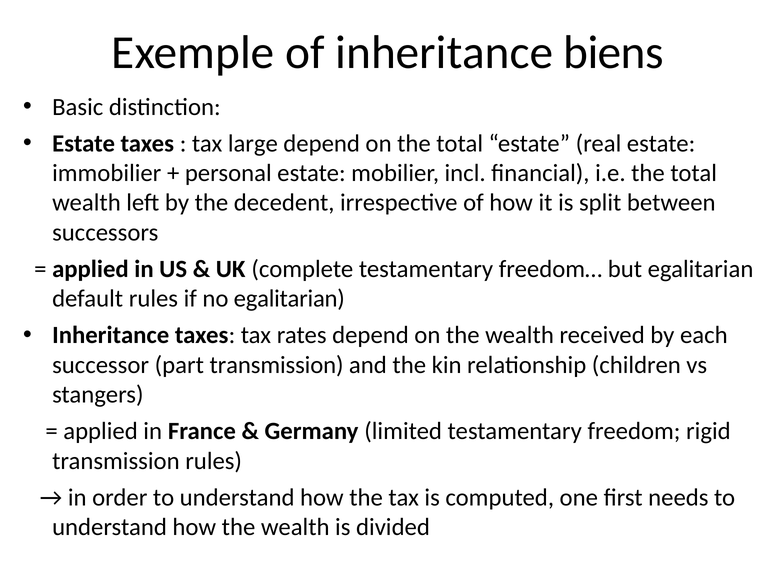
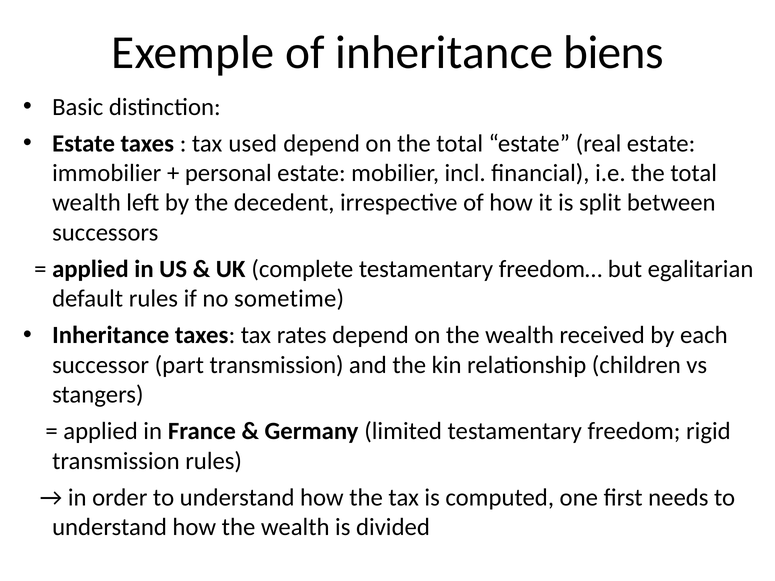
large: large -> used
no egalitarian: egalitarian -> sometime
